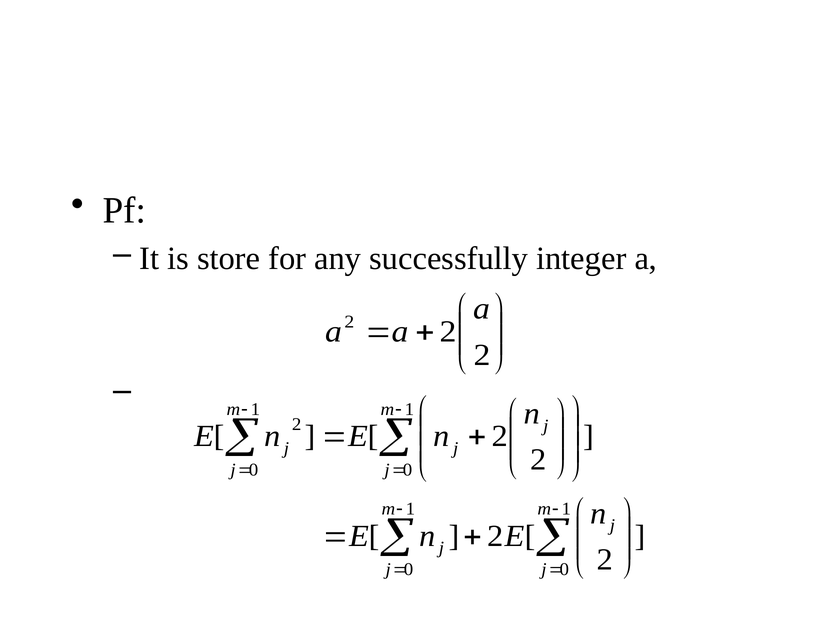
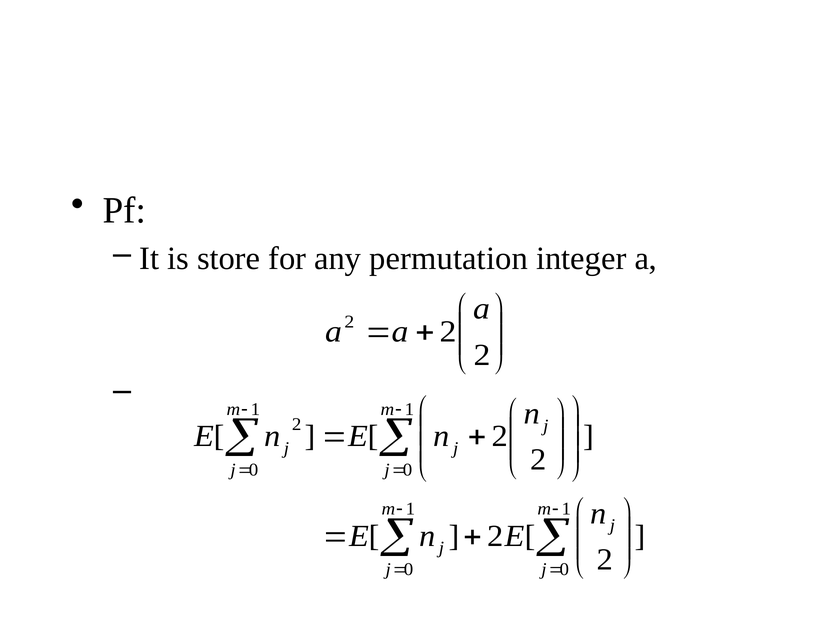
successfully: successfully -> permutation
